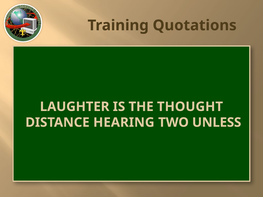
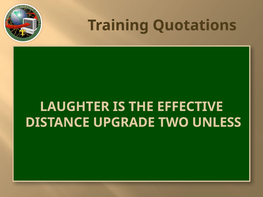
THOUGHT: THOUGHT -> EFFECTIVE
HEARING: HEARING -> UPGRADE
